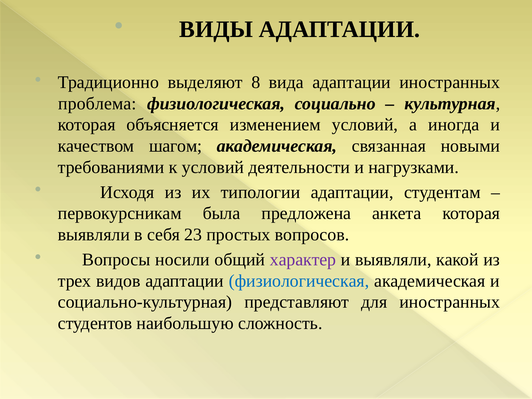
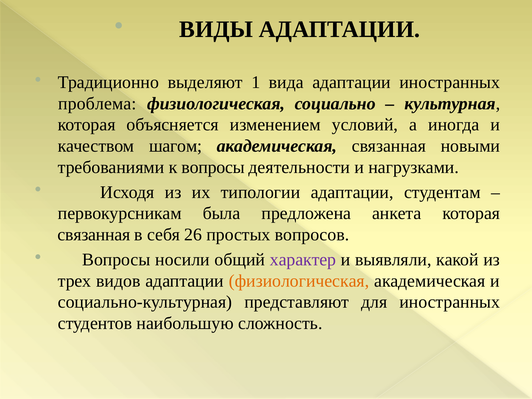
8: 8 -> 1
к условий: условий -> вопросы
выявляли at (94, 235): выявляли -> связанная
23: 23 -> 26
физиологическая at (299, 281) colour: blue -> orange
